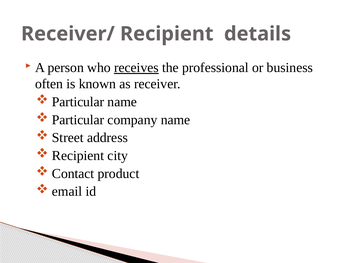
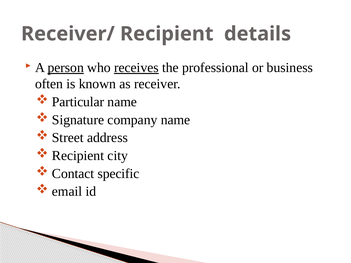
person underline: none -> present
Particular at (78, 120): Particular -> Signature
product: product -> specific
